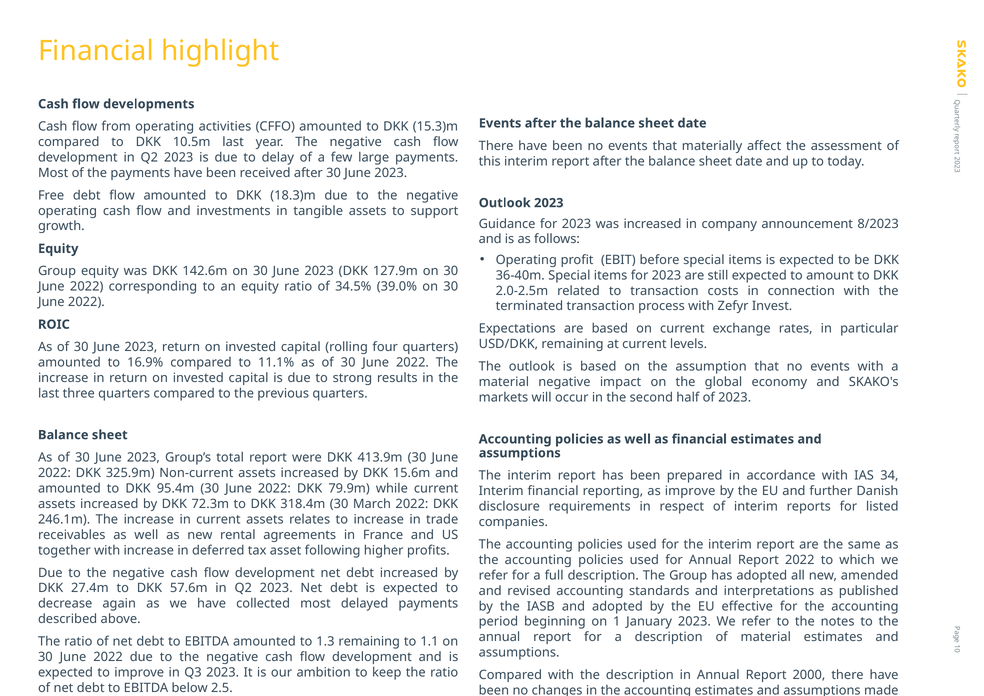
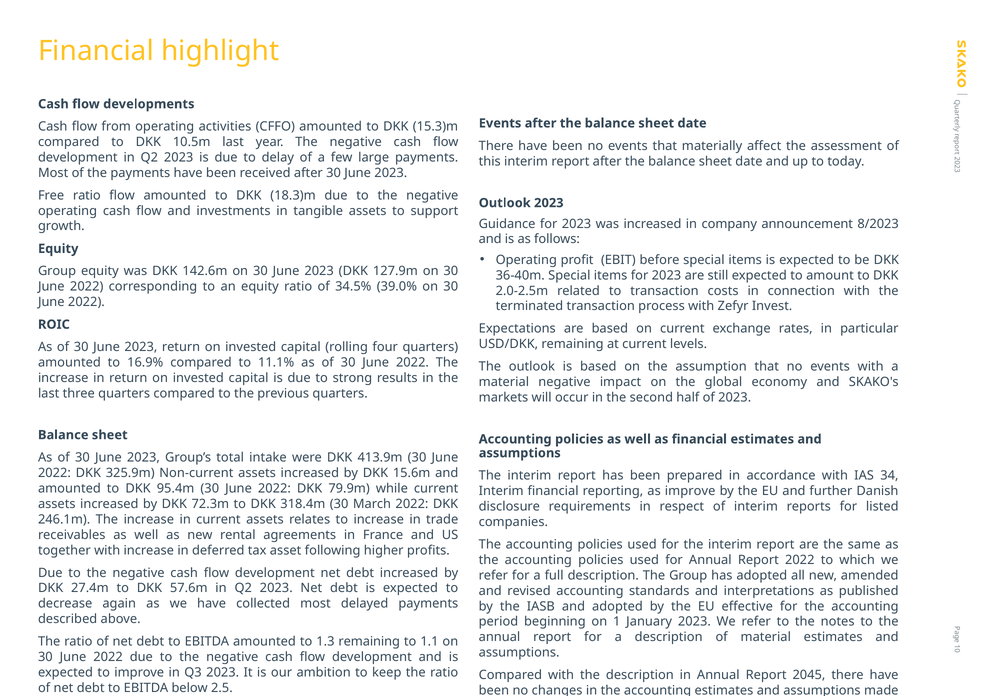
Free debt: debt -> ratio
total report: report -> intake
2000: 2000 -> 2045
